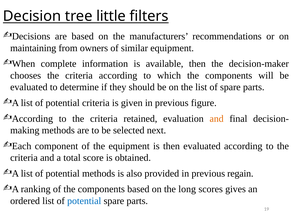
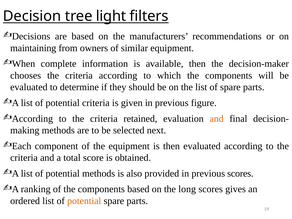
little: little -> light
previous regain: regain -> scores
potential at (84, 201) colour: blue -> orange
